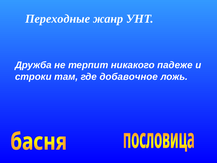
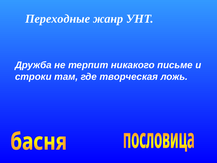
падеже: падеже -> письме
добавочное: добавочное -> творческая
